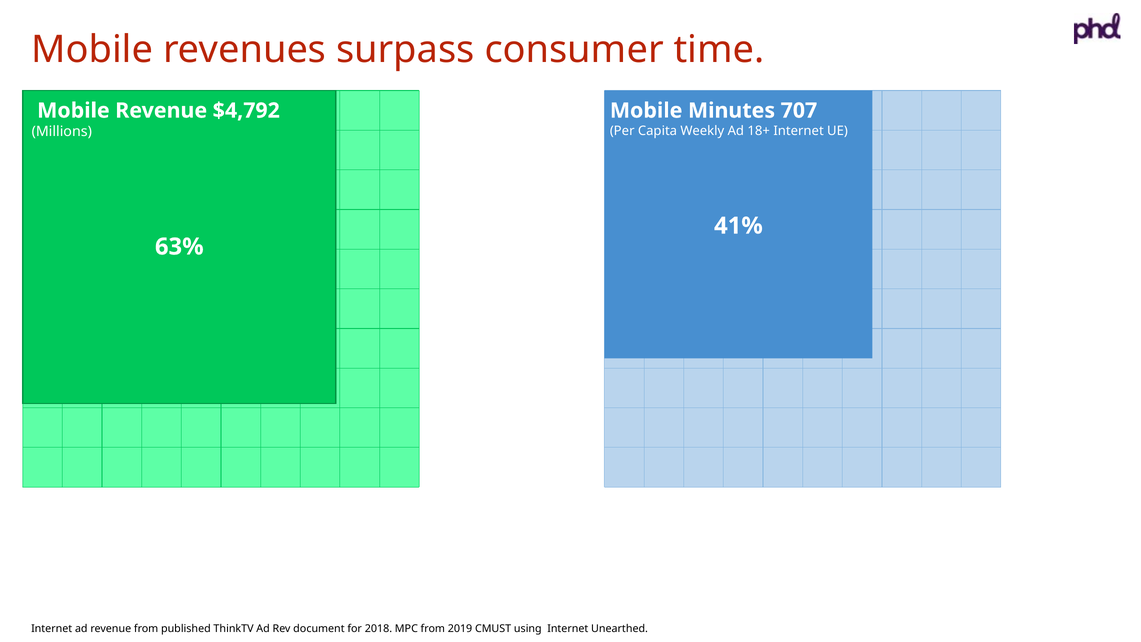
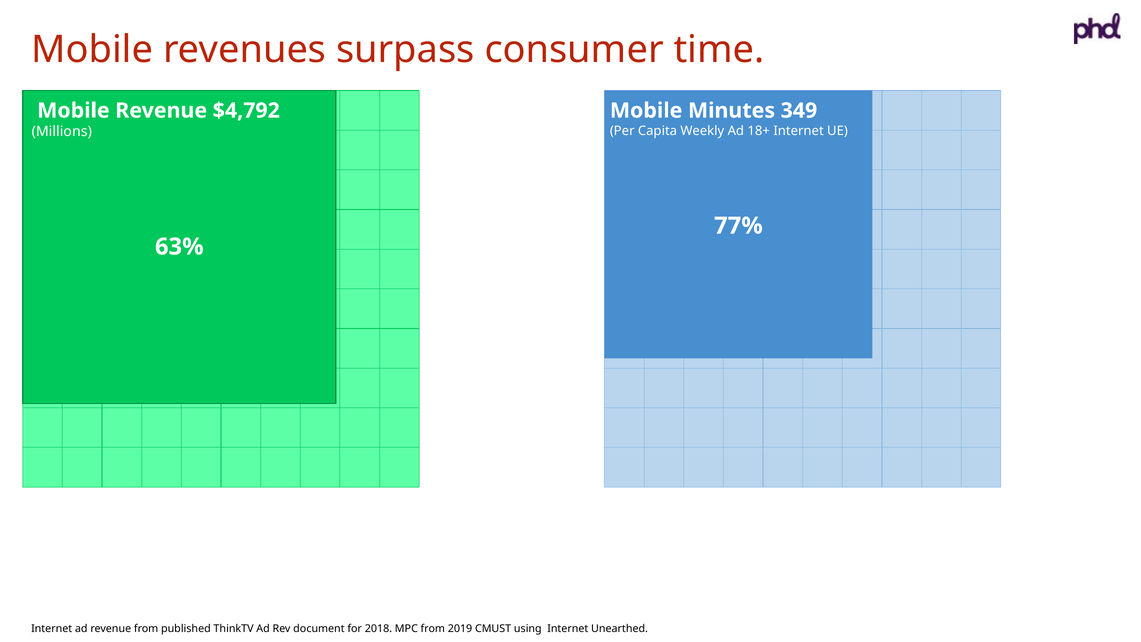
707: 707 -> 349
41%: 41% -> 77%
